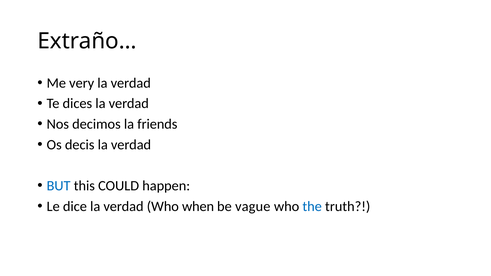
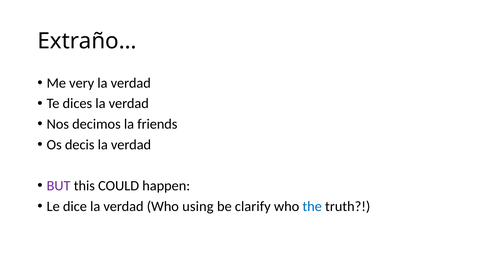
BUT colour: blue -> purple
when: when -> using
vague: vague -> clarify
